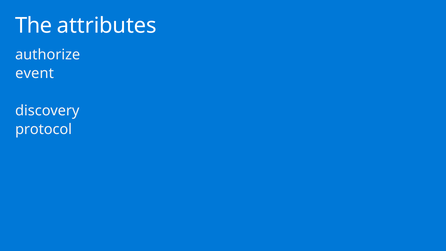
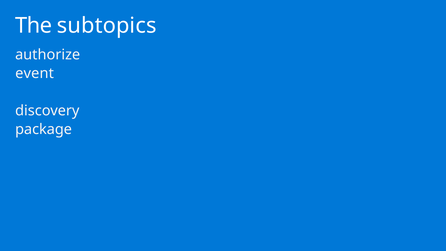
attributes: attributes -> subtopics
protocol: protocol -> package
